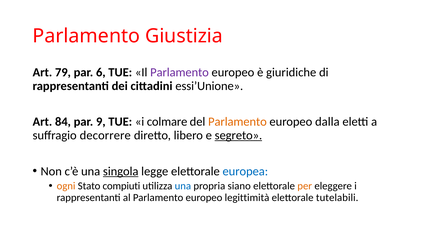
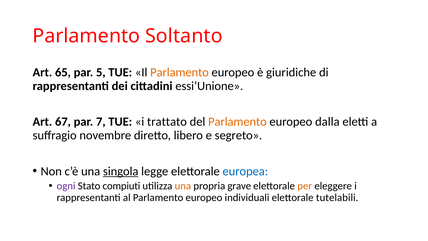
Giustizia: Giustizia -> Soltanto
79: 79 -> 65
6: 6 -> 5
Parlamento at (179, 72) colour: purple -> orange
84: 84 -> 67
9: 9 -> 7
colmare: colmare -> trattato
decorrere: decorrere -> novembre
segreto underline: present -> none
ogni colour: orange -> purple
una at (183, 186) colour: blue -> orange
siano: siano -> grave
legittimità: legittimità -> individuali
